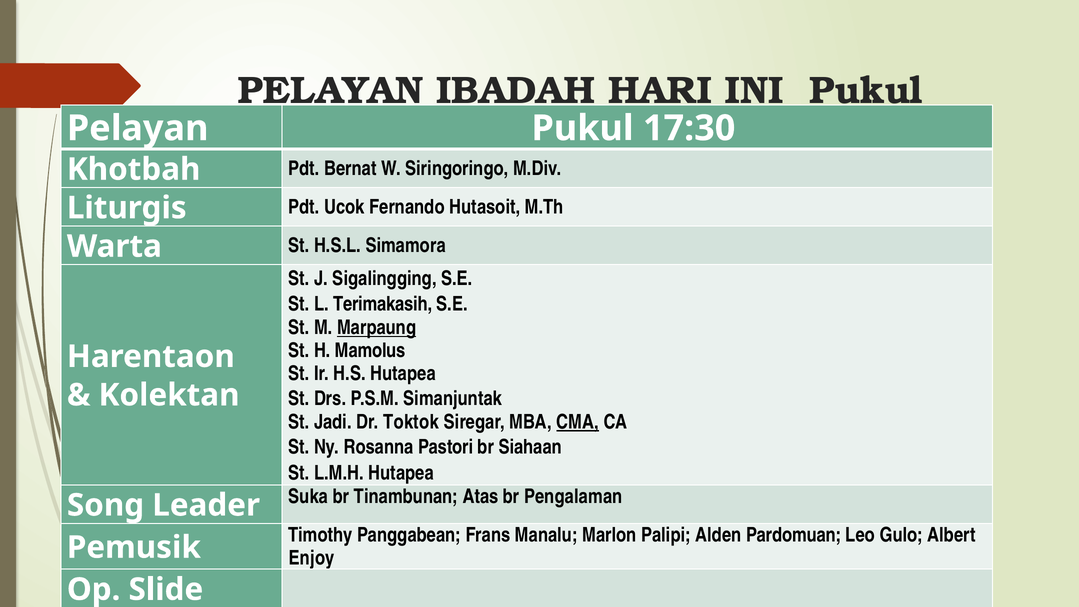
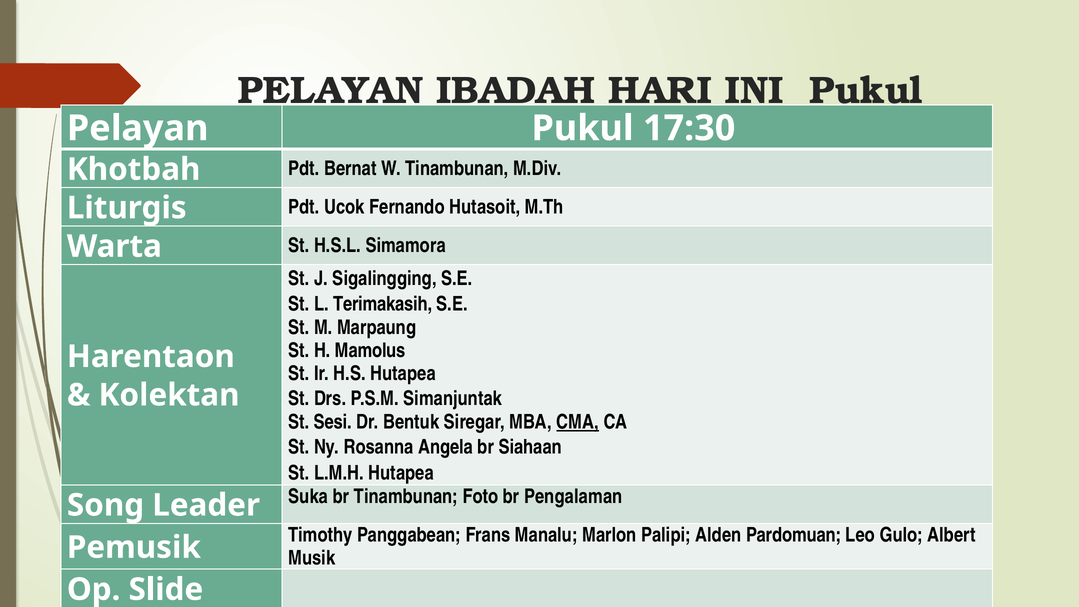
W Siringoringo: Siringoringo -> Tinambunan
Marpaung underline: present -> none
Jadi: Jadi -> Sesi
Toktok: Toktok -> Bentuk
Pastori: Pastori -> Angela
Atas: Atas -> Foto
Enjoy: Enjoy -> Musik
